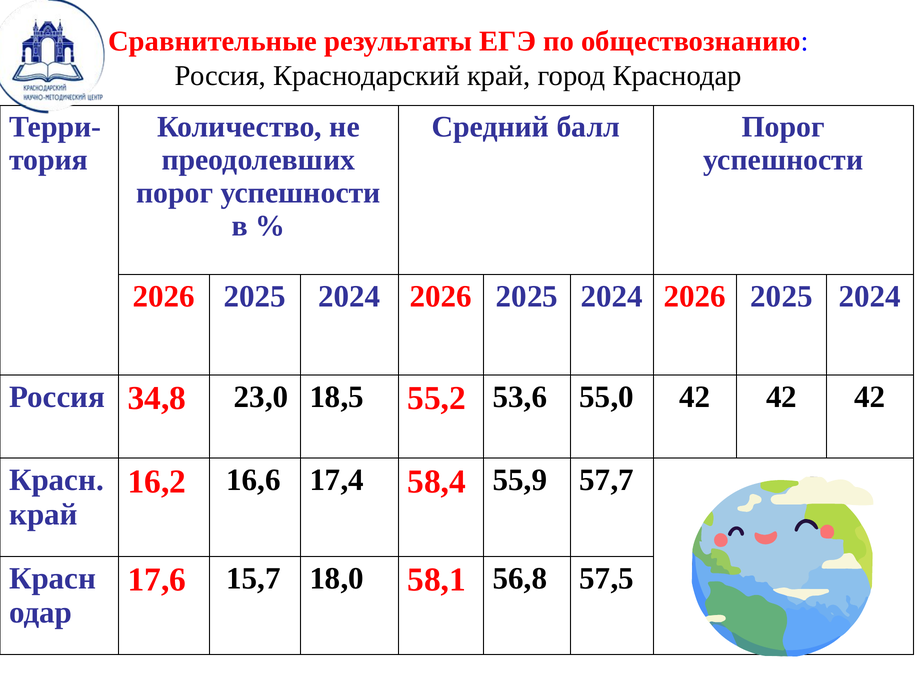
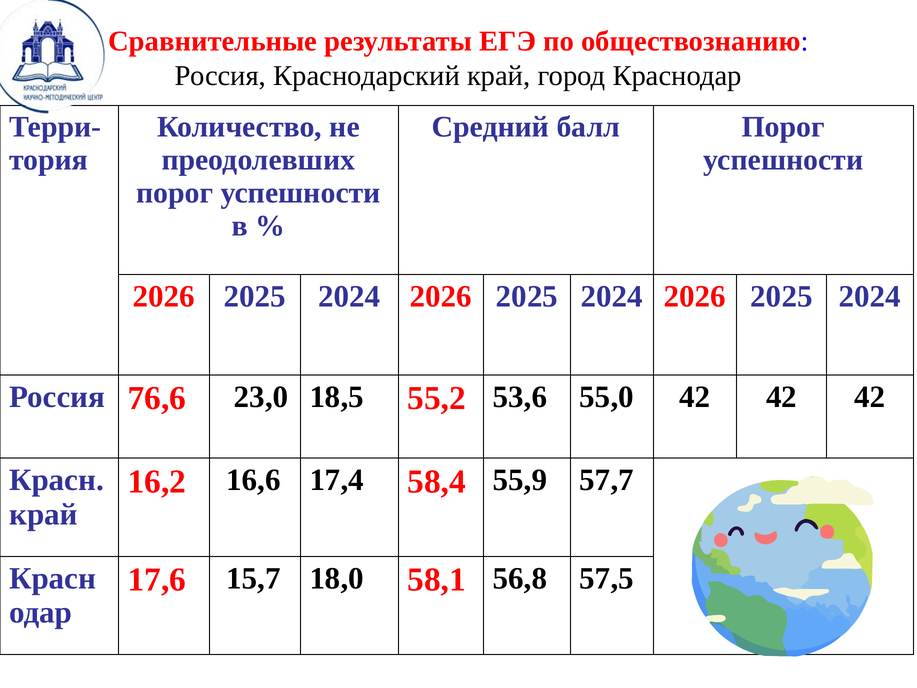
34,8: 34,8 -> 76,6
